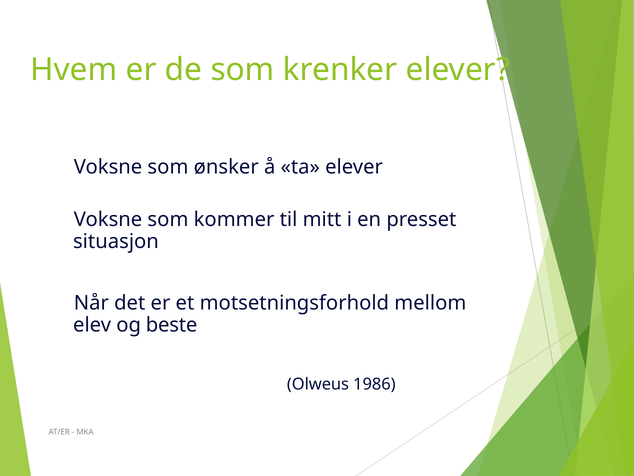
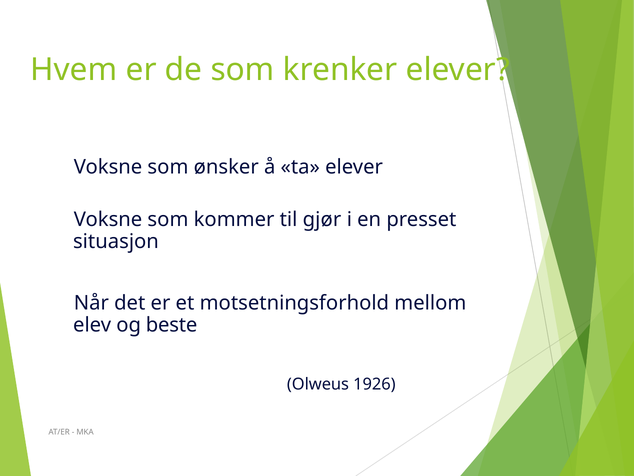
mitt: mitt -> gjør
1986: 1986 -> 1926
